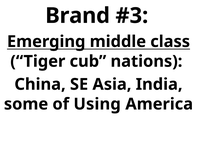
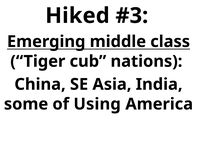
Brand: Brand -> Hiked
